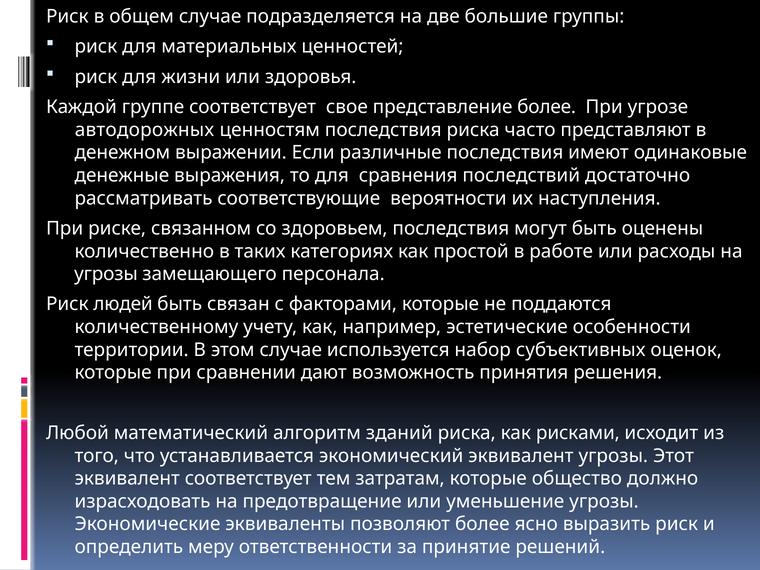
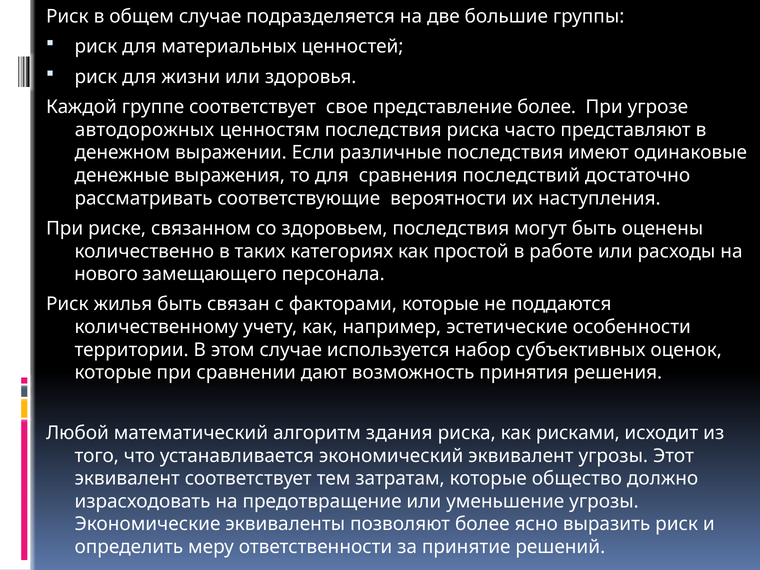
угрозы at (106, 274): угрозы -> нового
людей: людей -> жилья
зданий: зданий -> здания
